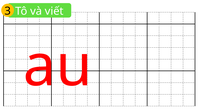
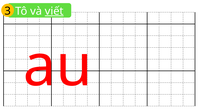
viết underline: none -> present
